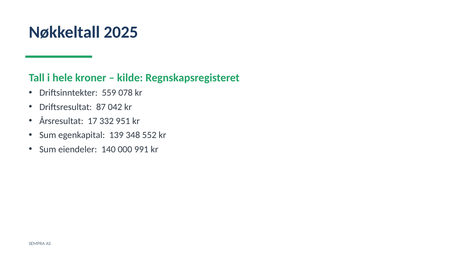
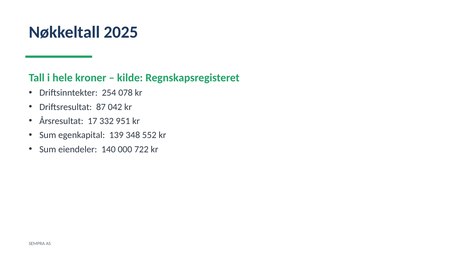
559: 559 -> 254
991: 991 -> 722
